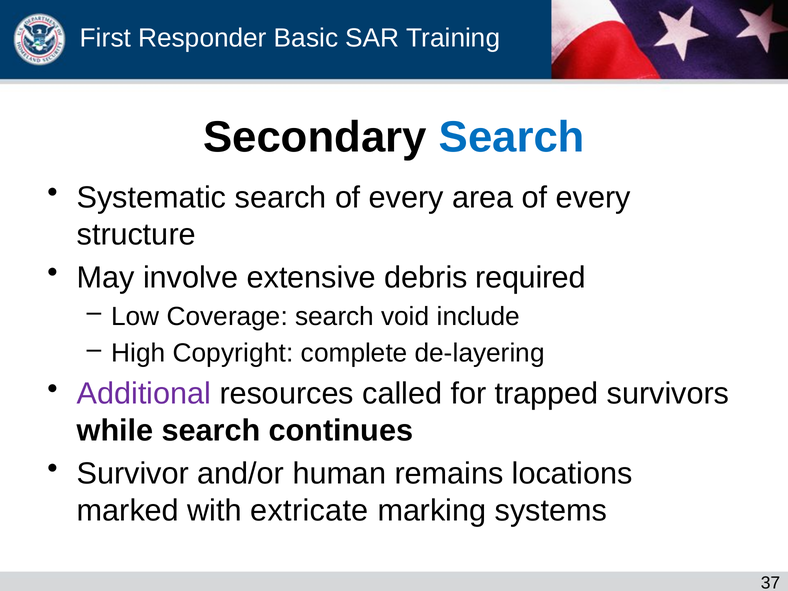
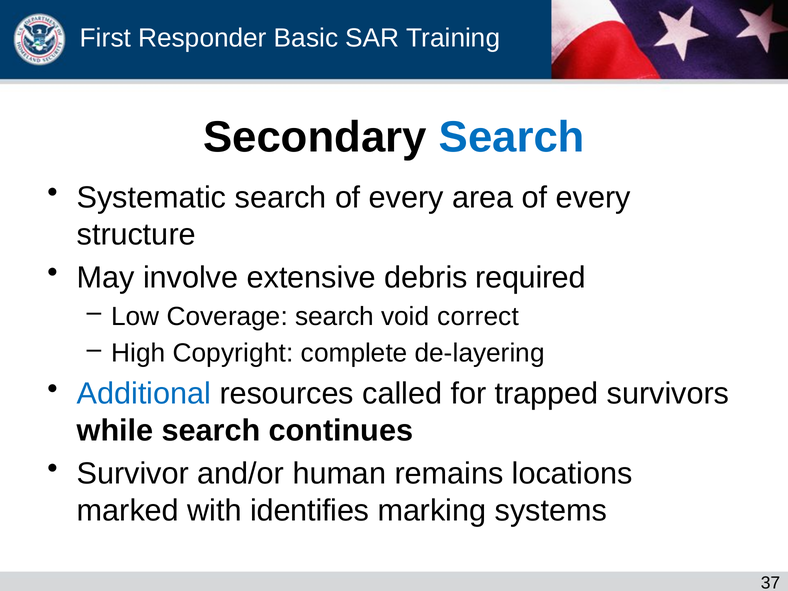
include: include -> correct
Additional colour: purple -> blue
extricate: extricate -> identifies
